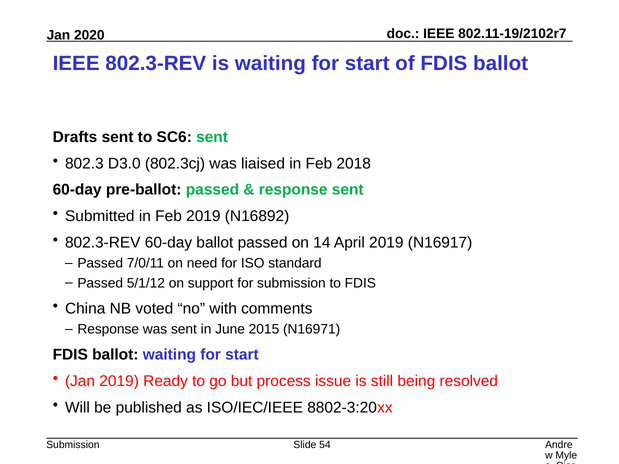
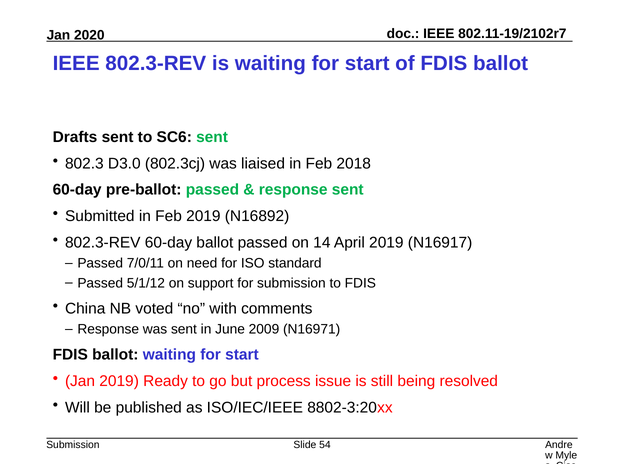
2015: 2015 -> 2009
